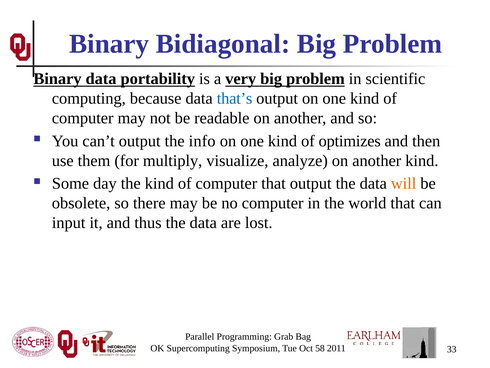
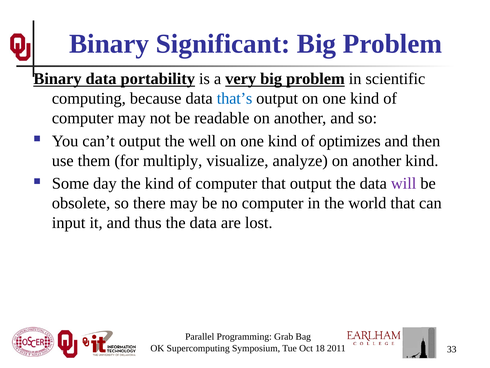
Bidiagonal: Bidiagonal -> Significant
info: info -> well
will colour: orange -> purple
58: 58 -> 18
